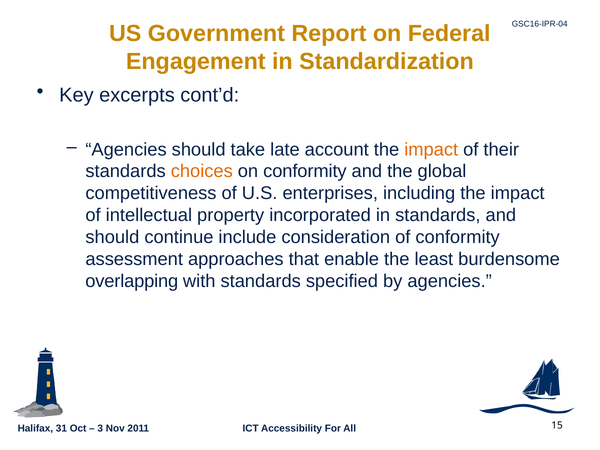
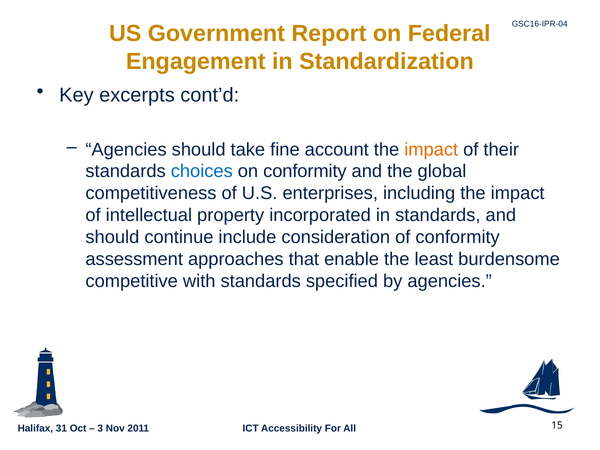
late: late -> fine
choices colour: orange -> blue
overlapping: overlapping -> competitive
